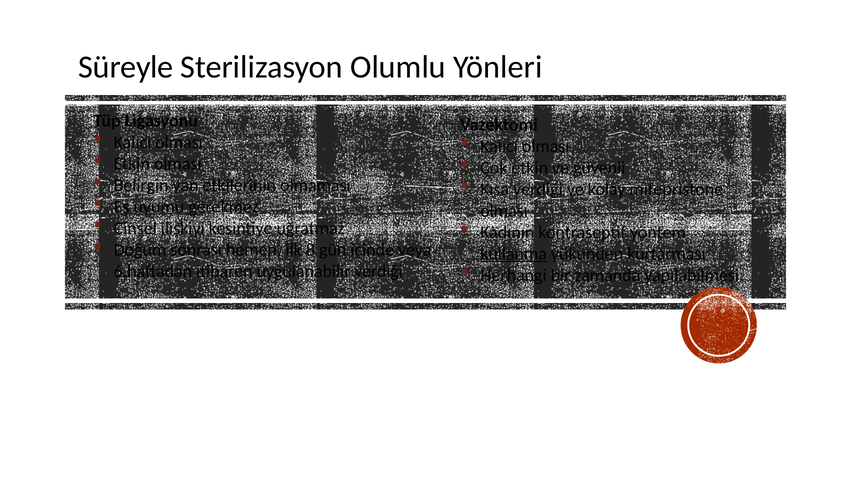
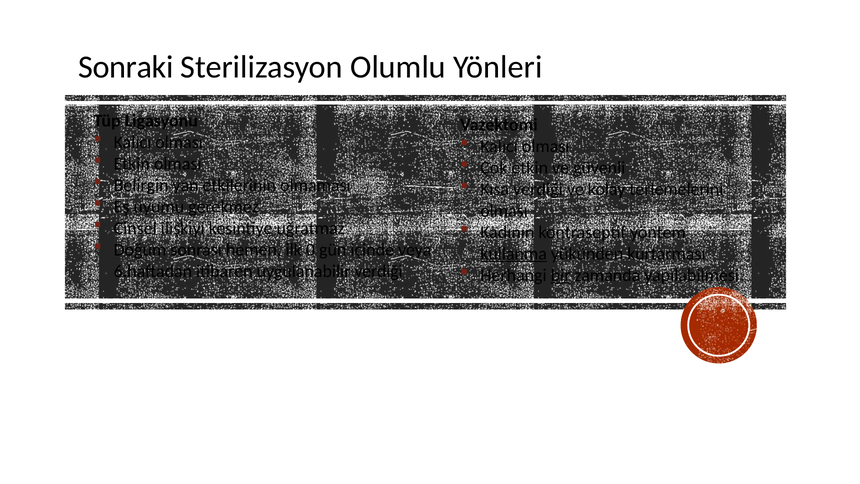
Süreyle: Süreyle -> Sonraki
mifepristone: mifepristone -> terlemelerini
8: 8 -> 0
bir underline: none -> present
